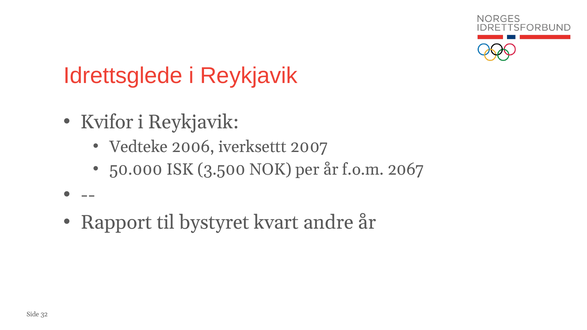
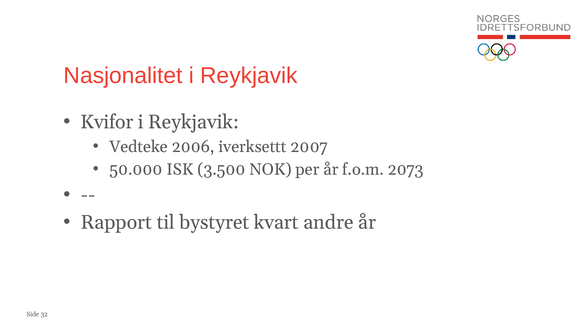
Idrettsglede: Idrettsglede -> Nasjonalitet
2067: 2067 -> 2073
